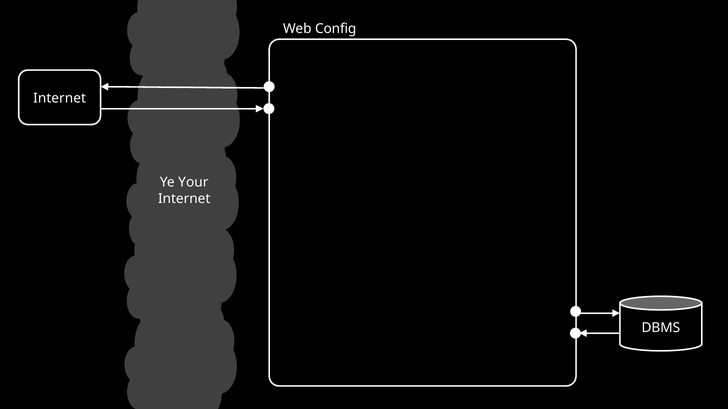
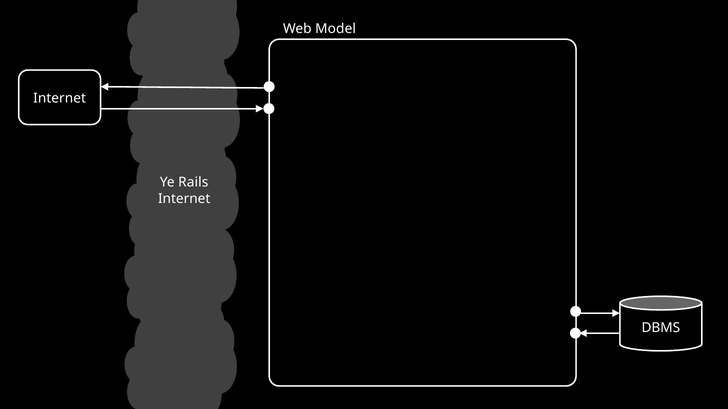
Config: Config -> Model
Your: Your -> Rails
